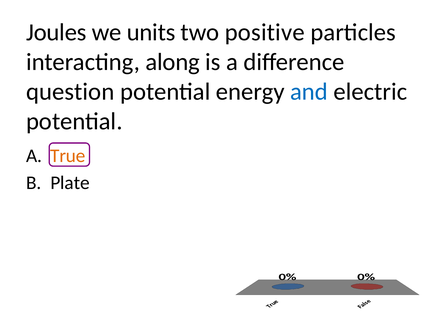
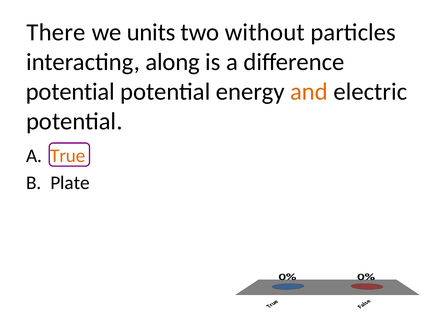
Joules: Joules -> There
positive: positive -> without
question at (70, 92): question -> potential
and colour: blue -> orange
